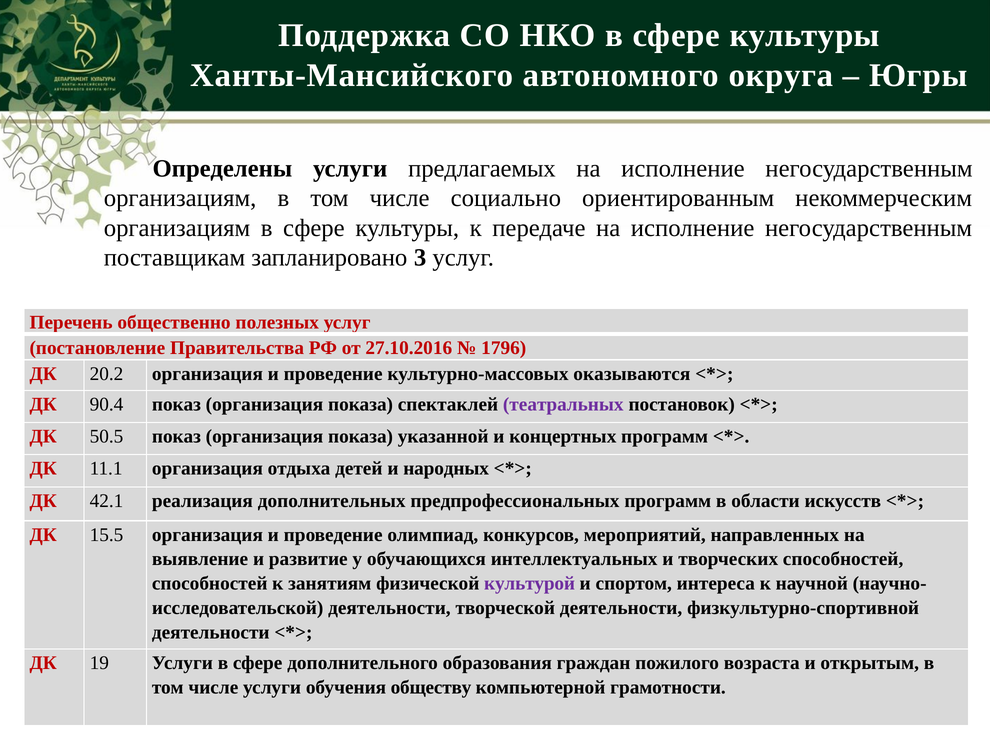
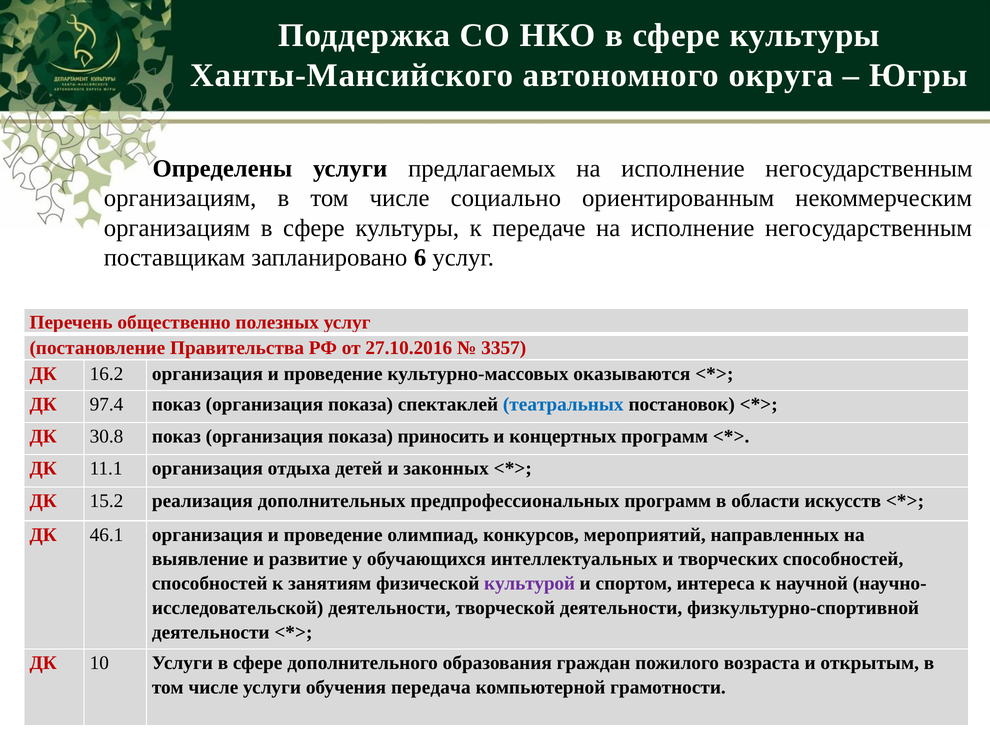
3: 3 -> 6
1796: 1796 -> 3357
20.2: 20.2 -> 16.2
90.4: 90.4 -> 97.4
театральных colour: purple -> blue
50.5: 50.5 -> 30.8
указанной: указанной -> приносить
народных: народных -> законных
42.1: 42.1 -> 15.2
15.5: 15.5 -> 46.1
19: 19 -> 10
обществу: обществу -> передача
